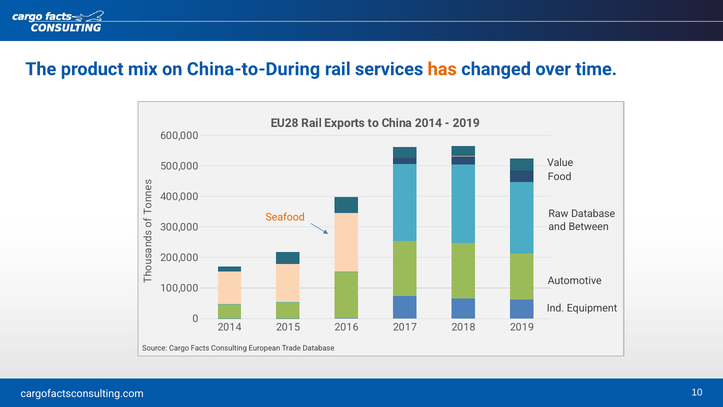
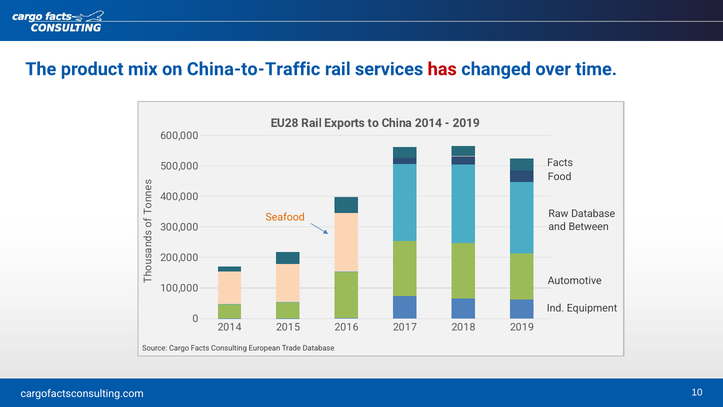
China-to-During: China-to-During -> China-to-Traffic
has colour: orange -> red
Value at (560, 163): Value -> Facts
